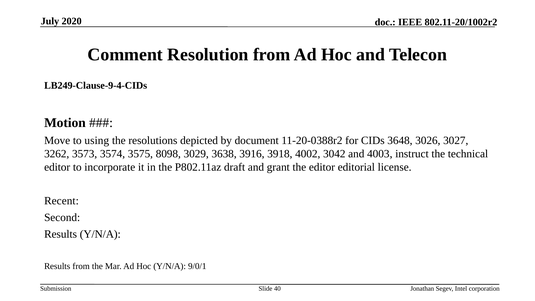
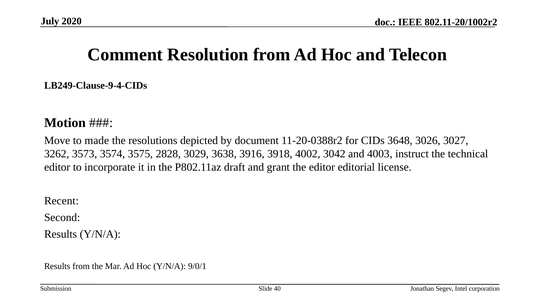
using: using -> made
8098: 8098 -> 2828
